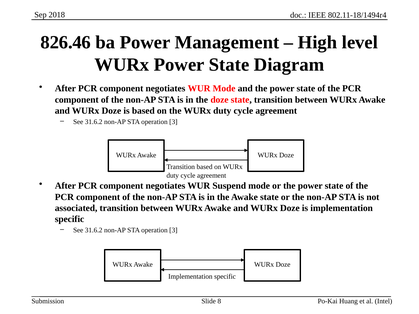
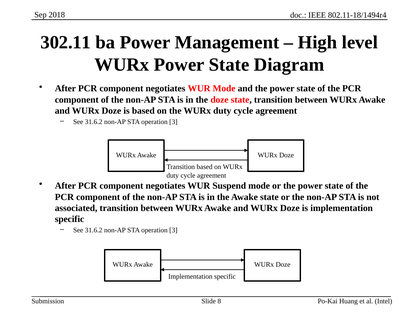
826.46: 826.46 -> 302.11
